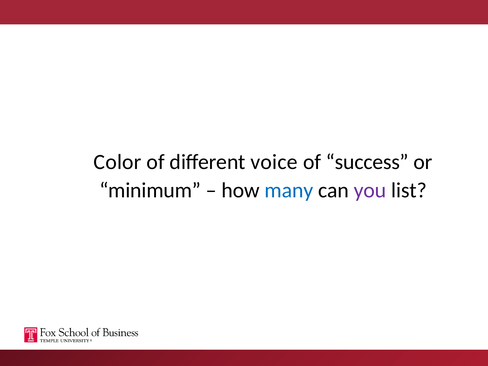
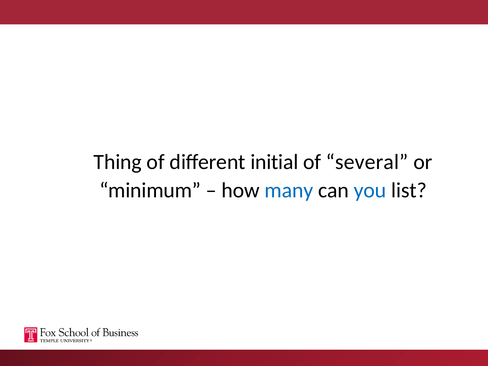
Color: Color -> Thing
voice: voice -> initial
success: success -> several
you colour: purple -> blue
